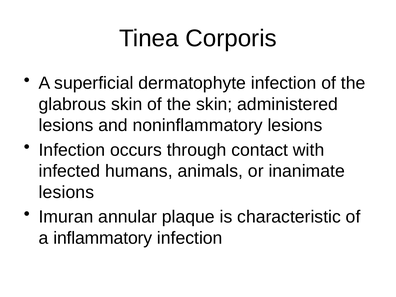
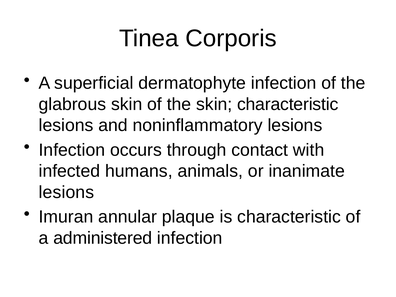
skin administered: administered -> characteristic
inflammatory: inflammatory -> administered
